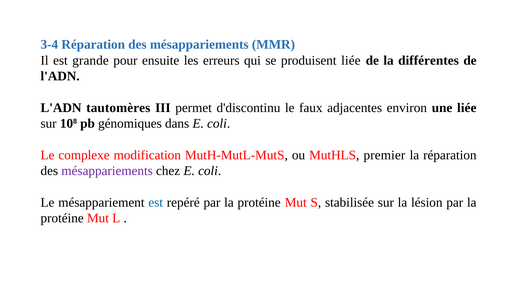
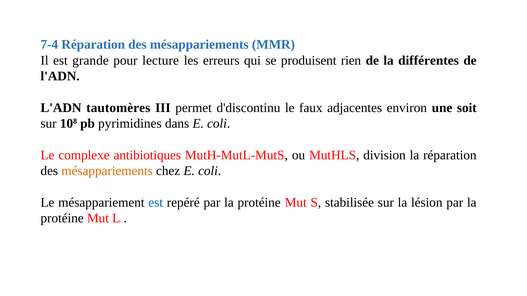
3-4: 3-4 -> 7-4
ensuite: ensuite -> lecture
produisent liée: liée -> rien
une liée: liée -> soit
génomiques: génomiques -> pyrimidines
modification: modification -> antibiotiques
premier: premier -> division
mésappariements at (107, 171) colour: purple -> orange
